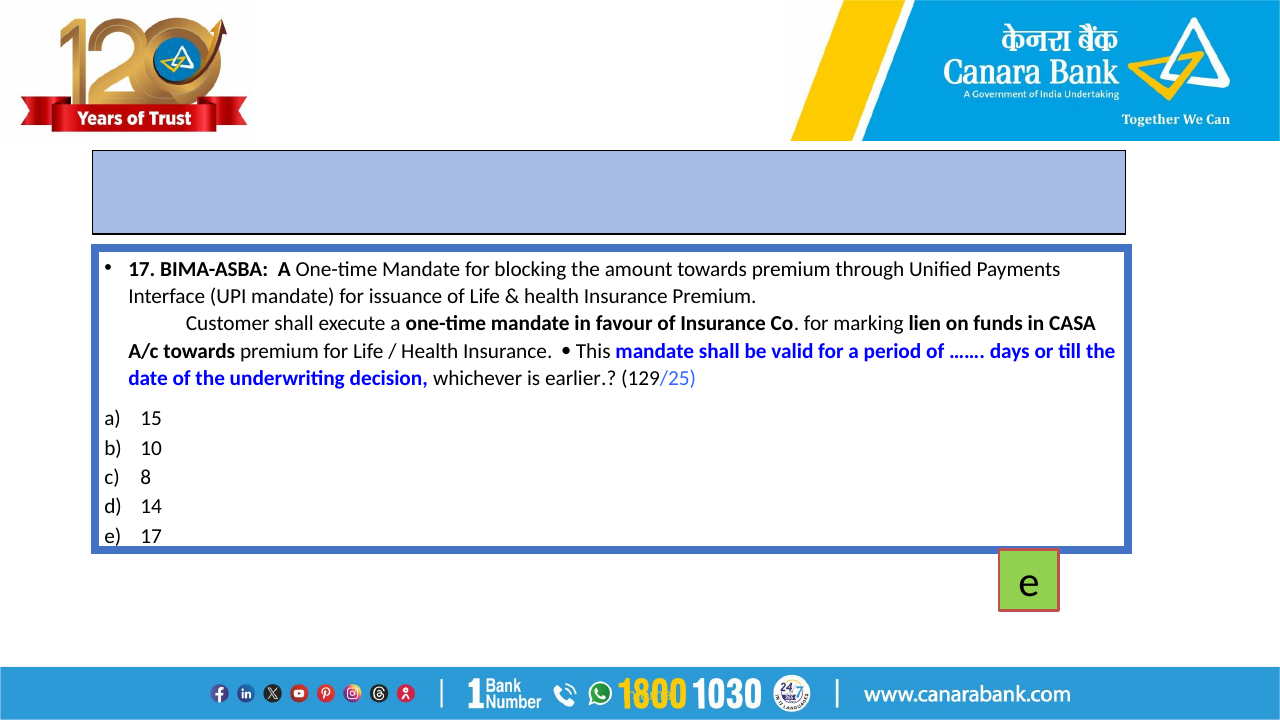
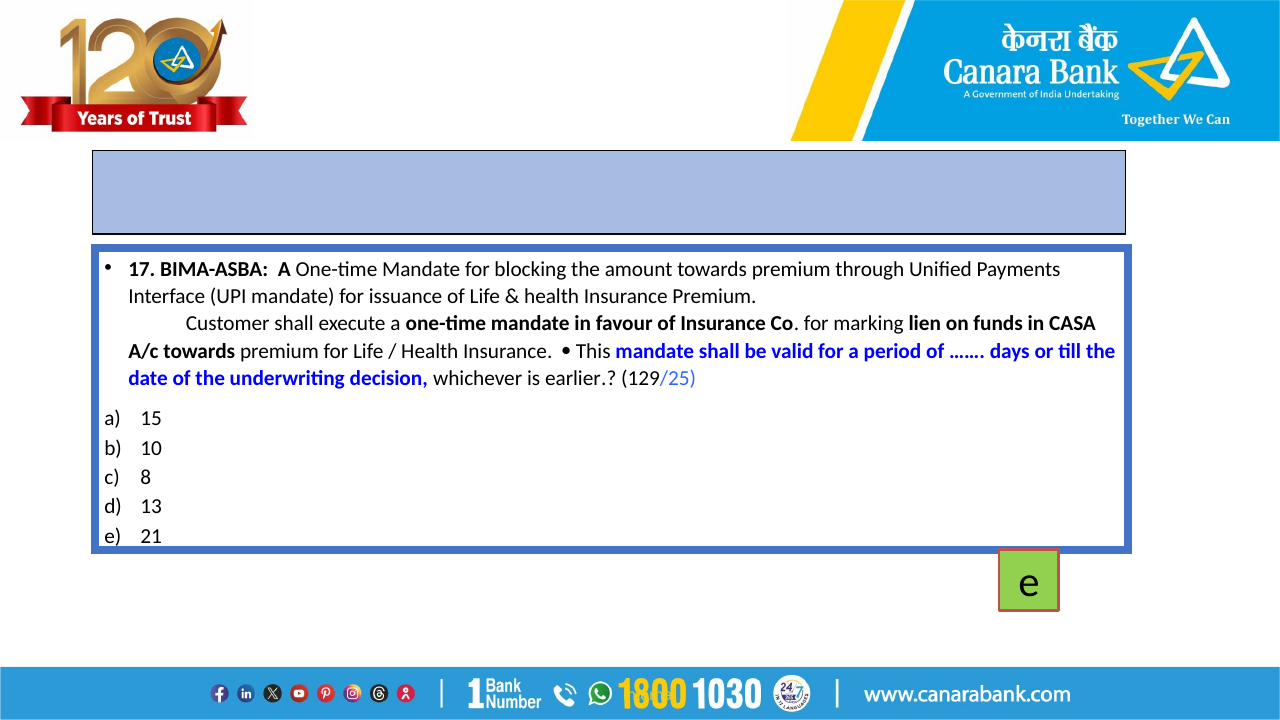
14: 14 -> 13
e 17: 17 -> 21
